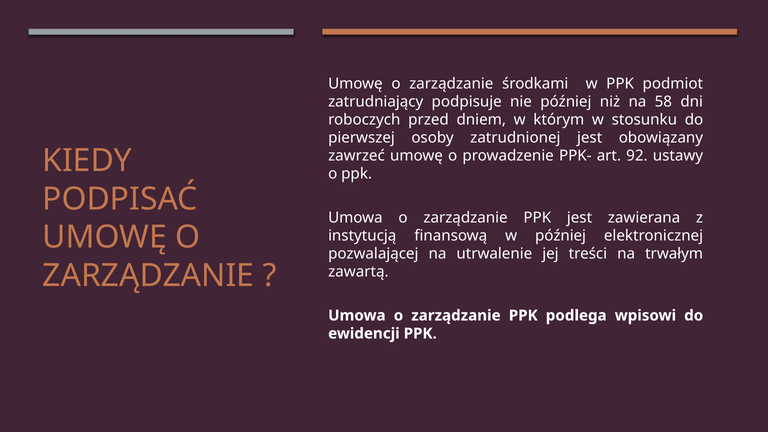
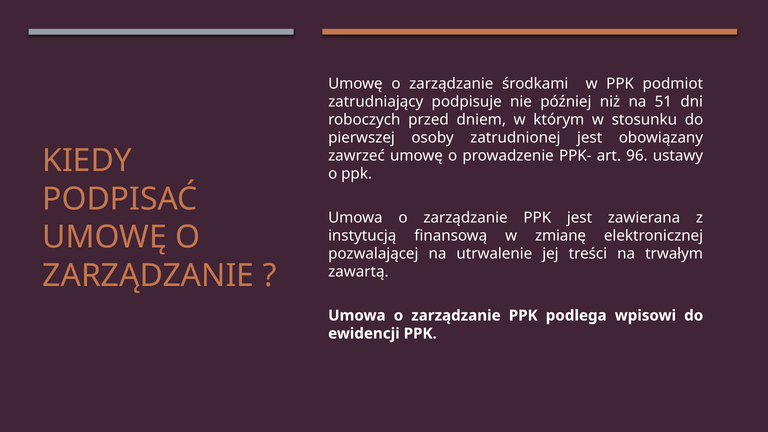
58: 58 -> 51
92: 92 -> 96
w później: później -> zmianę
